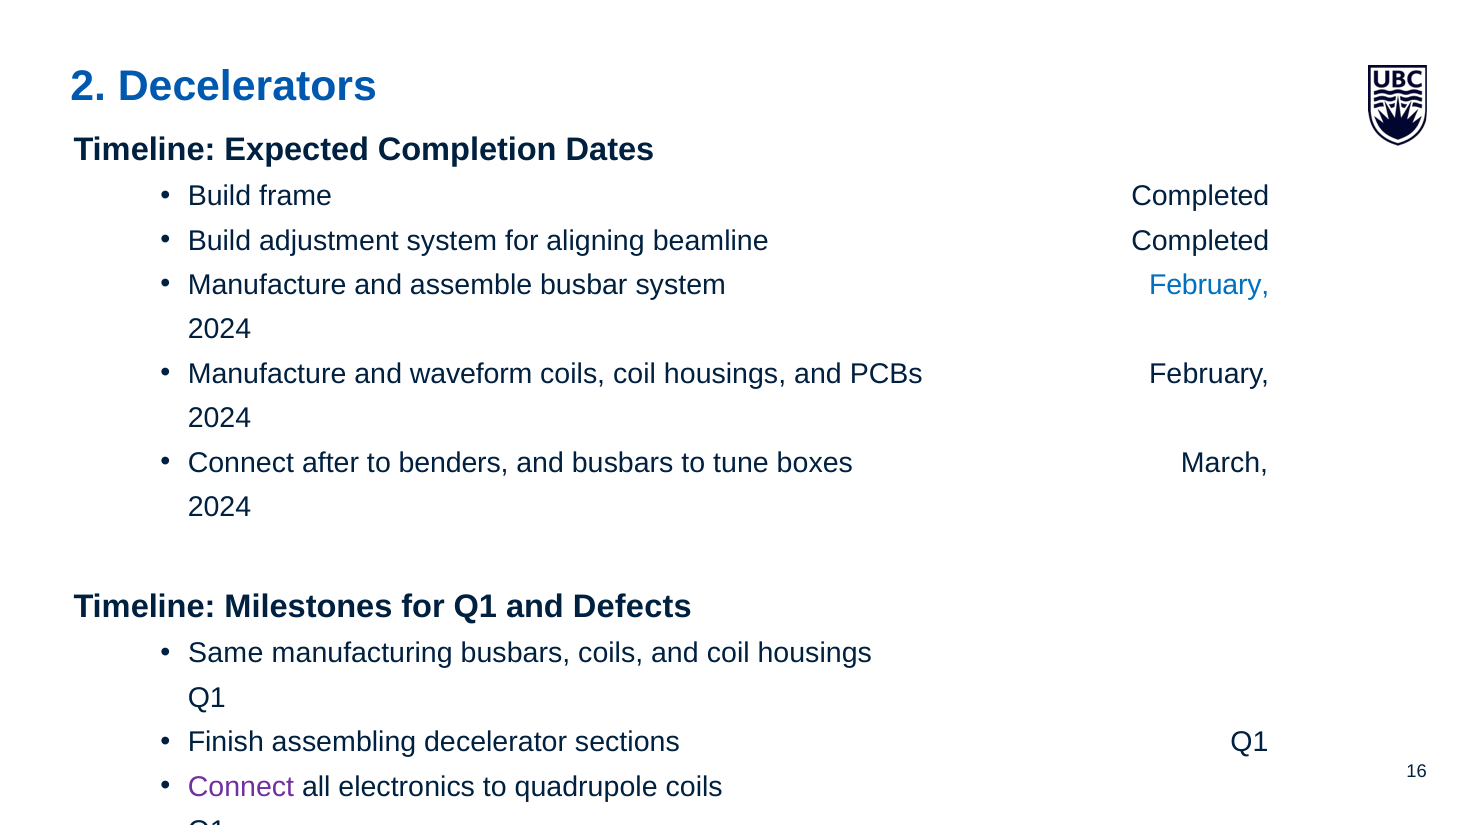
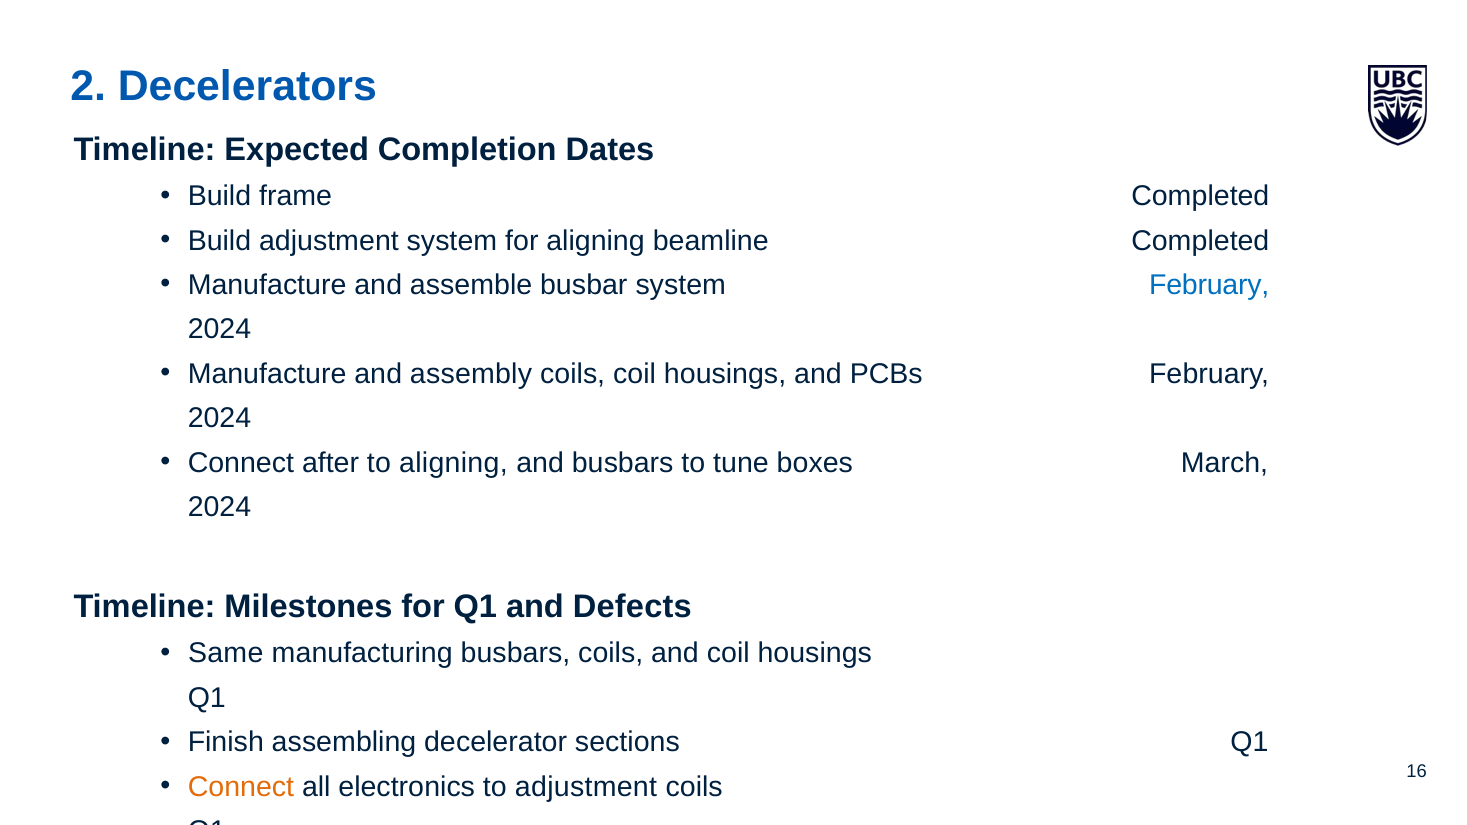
waveform: waveform -> assembly
to benders: benders -> aligning
Connect at (241, 787) colour: purple -> orange
to quadrupole: quadrupole -> adjustment
